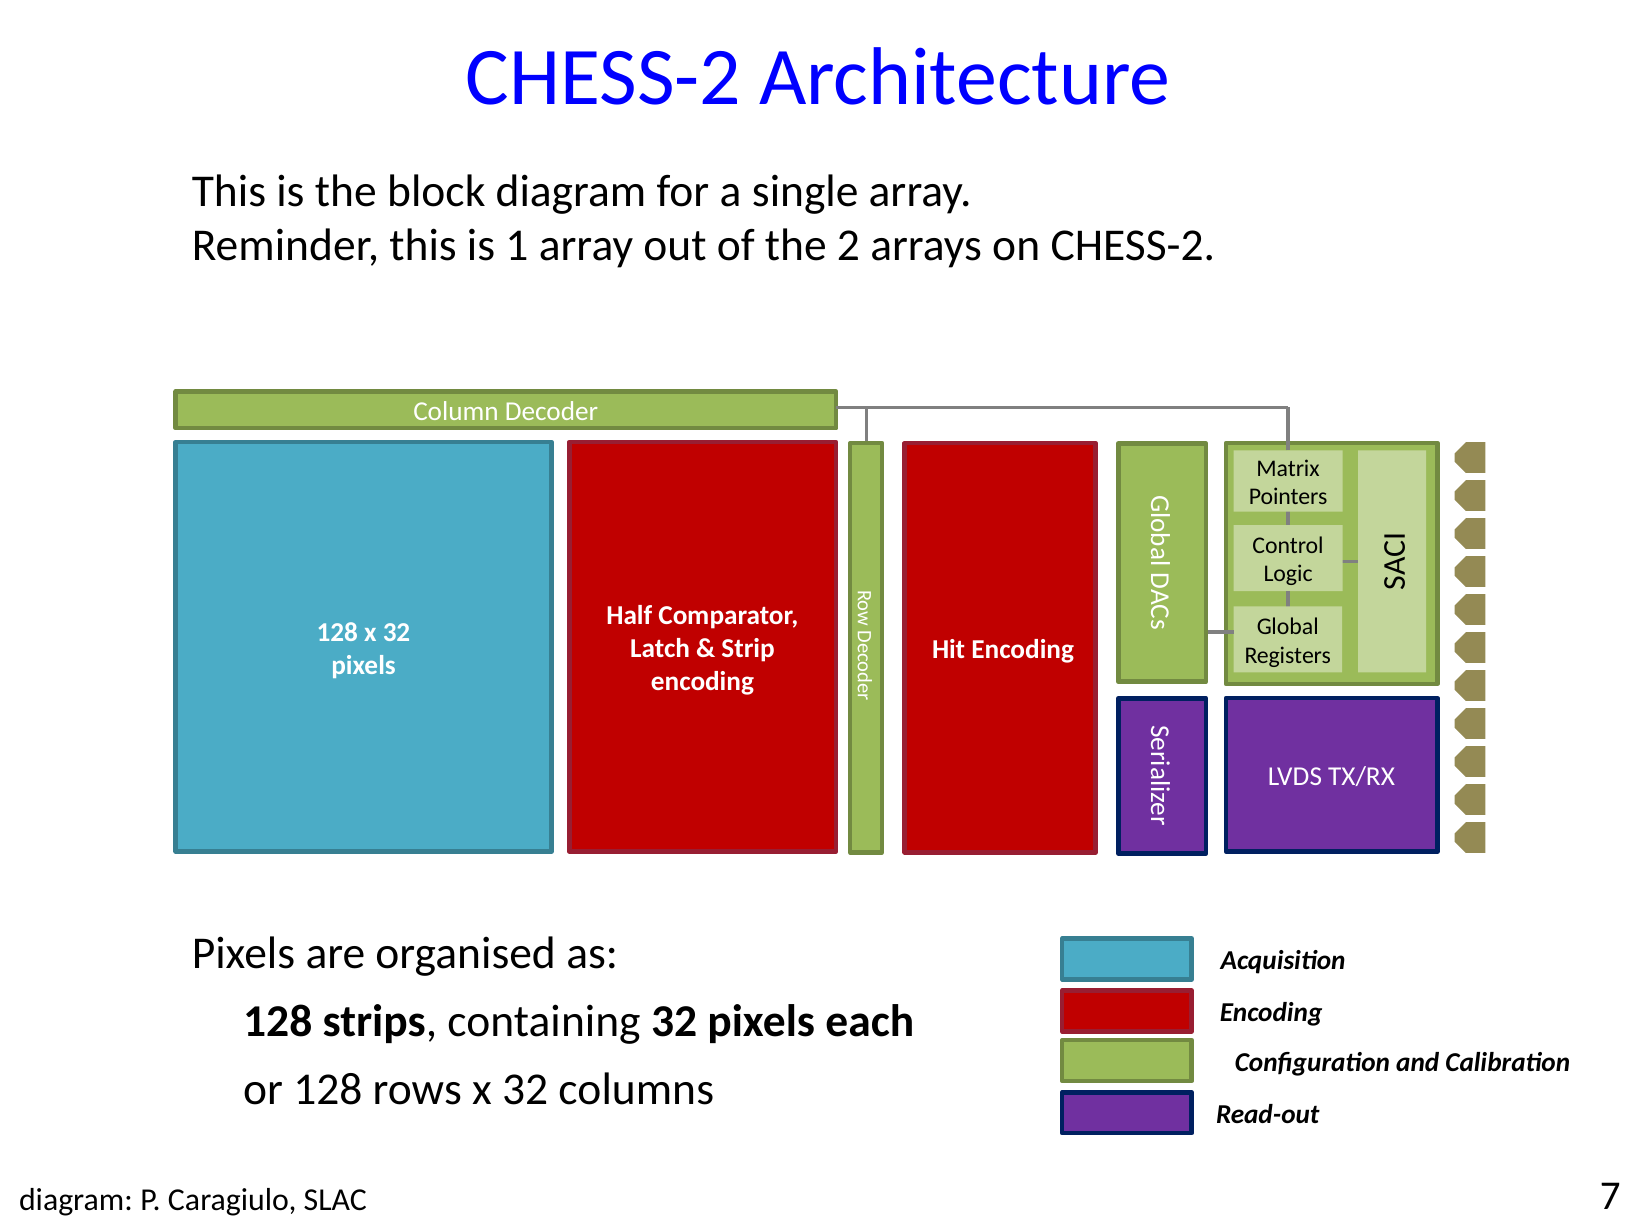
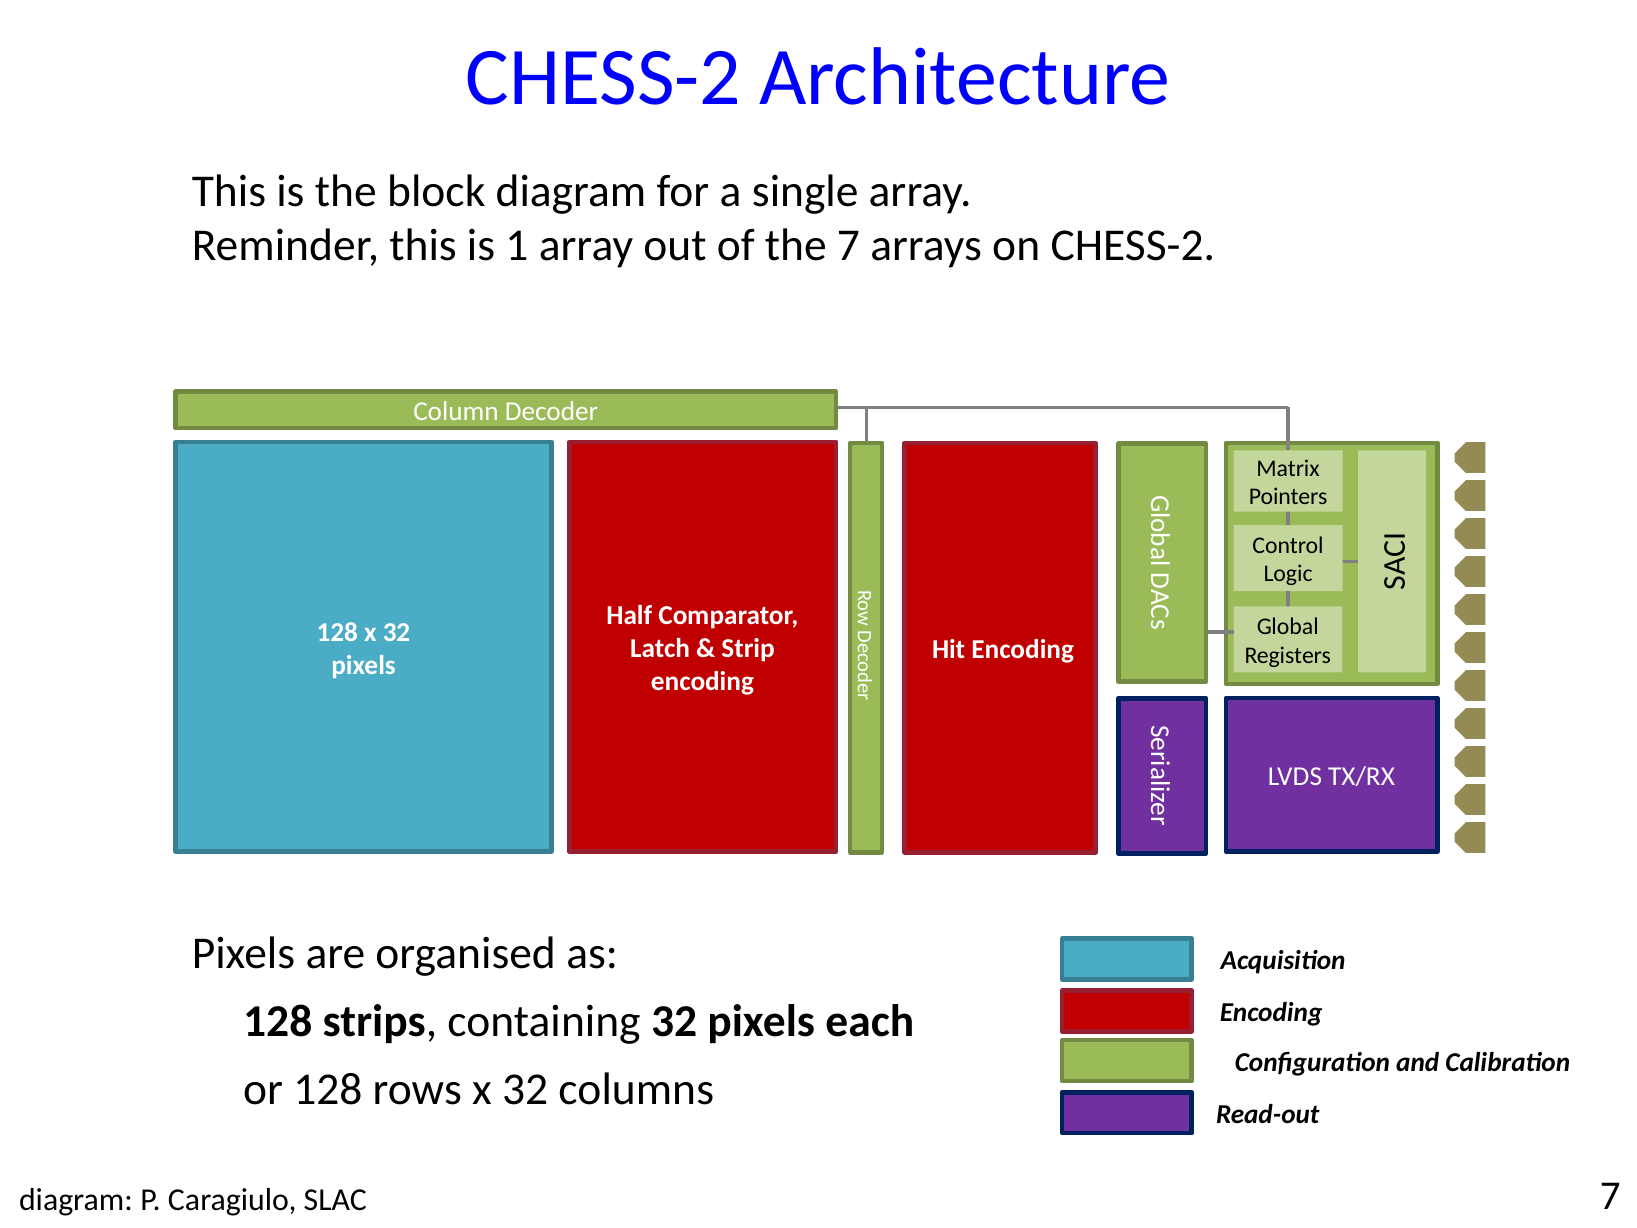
the 2: 2 -> 7
